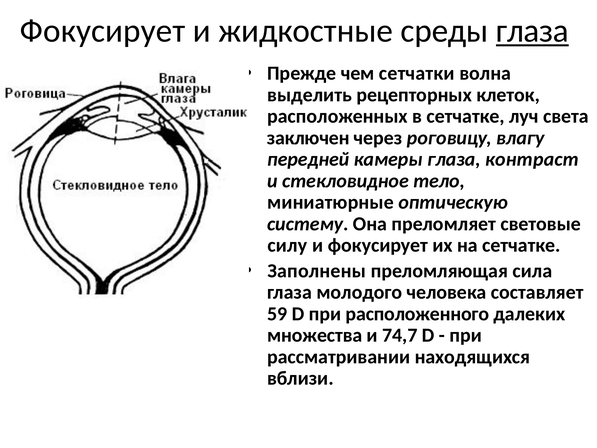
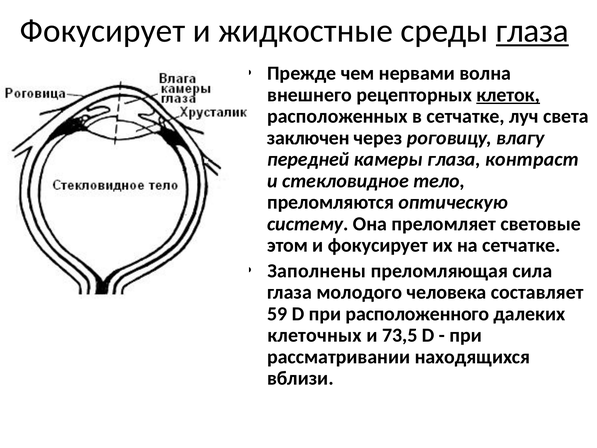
сетчатки: сетчатки -> нервами
выделить: выделить -> внешнего
клеток underline: none -> present
миниатюрные: миниатюрные -> преломляются
силу: силу -> этом
множества: множества -> клеточных
74,7: 74,7 -> 73,5
